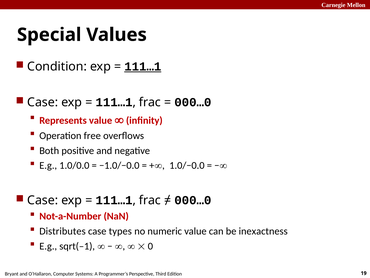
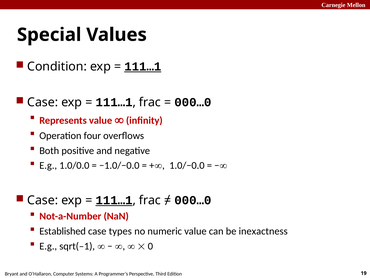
free: free -> four
111…1 at (114, 200) underline: none -> present
Distributes: Distributes -> Established
